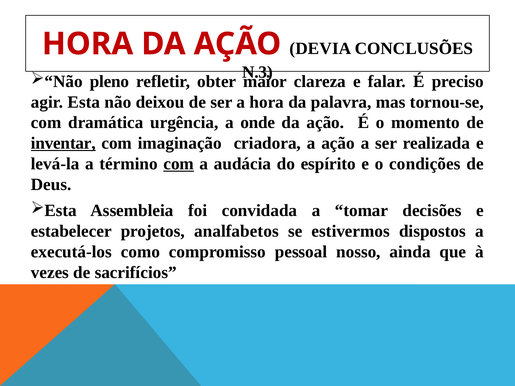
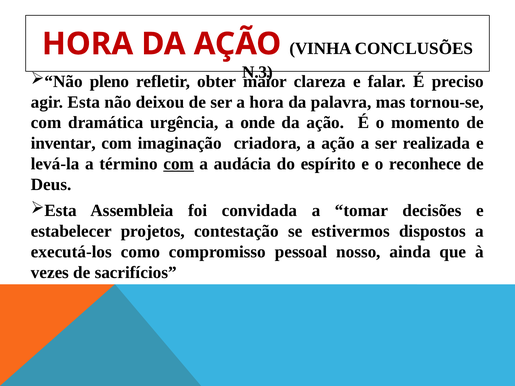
DEVIA: DEVIA -> VINHA
inventar underline: present -> none
condições: condições -> reconhece
analfabetos: analfabetos -> contestação
